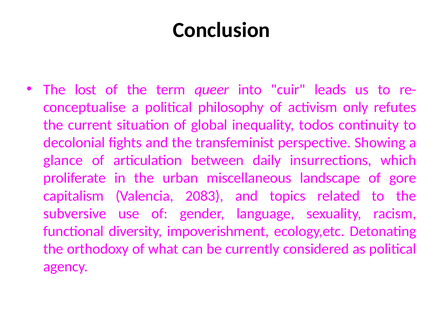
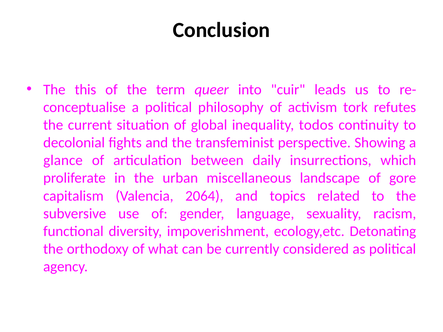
lost: lost -> this
only: only -> tork
2083: 2083 -> 2064
